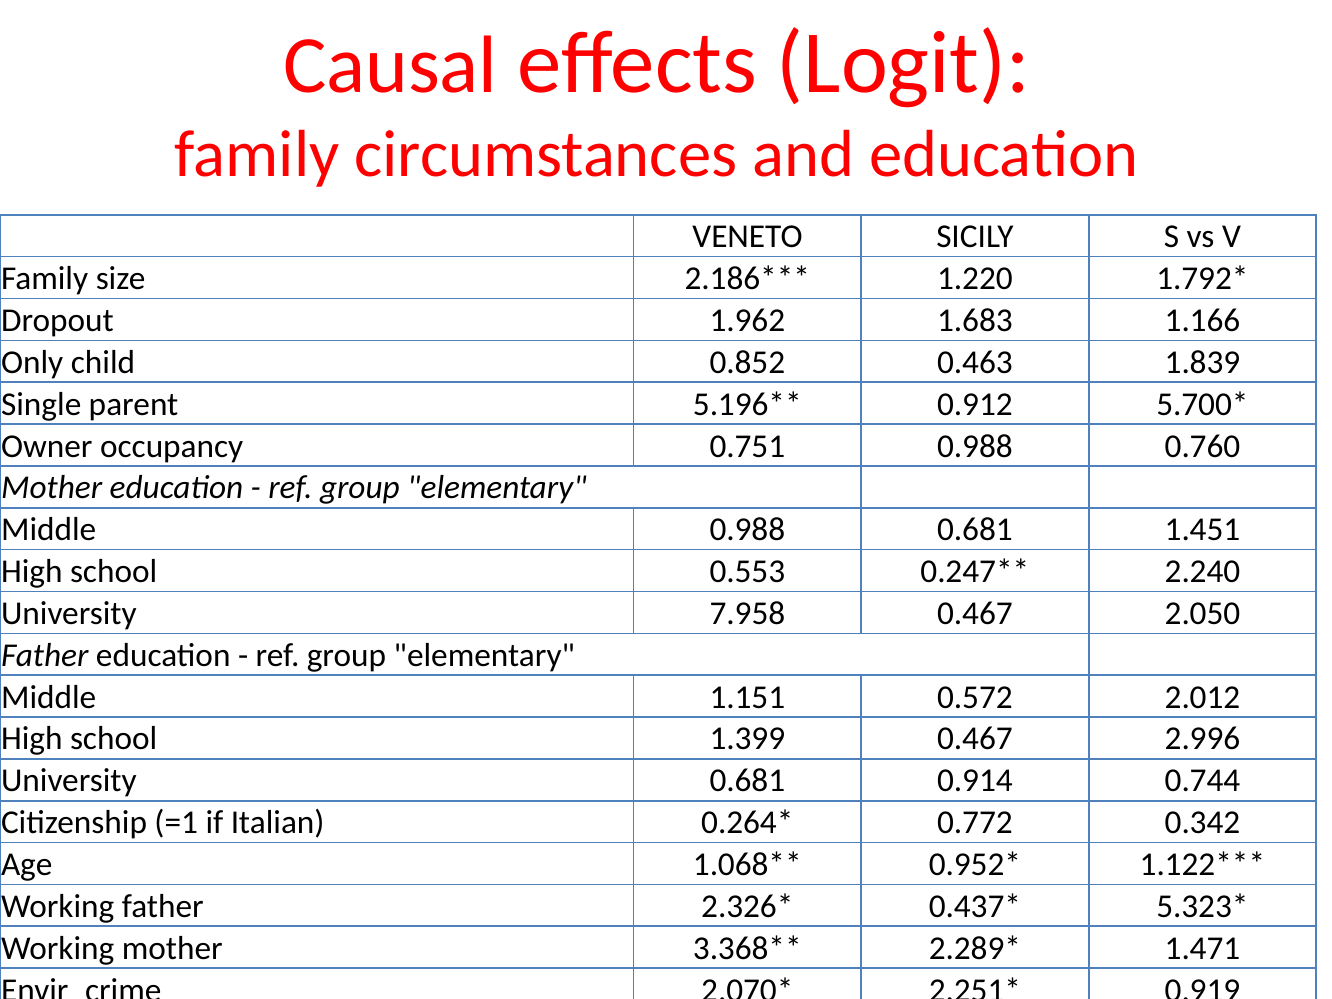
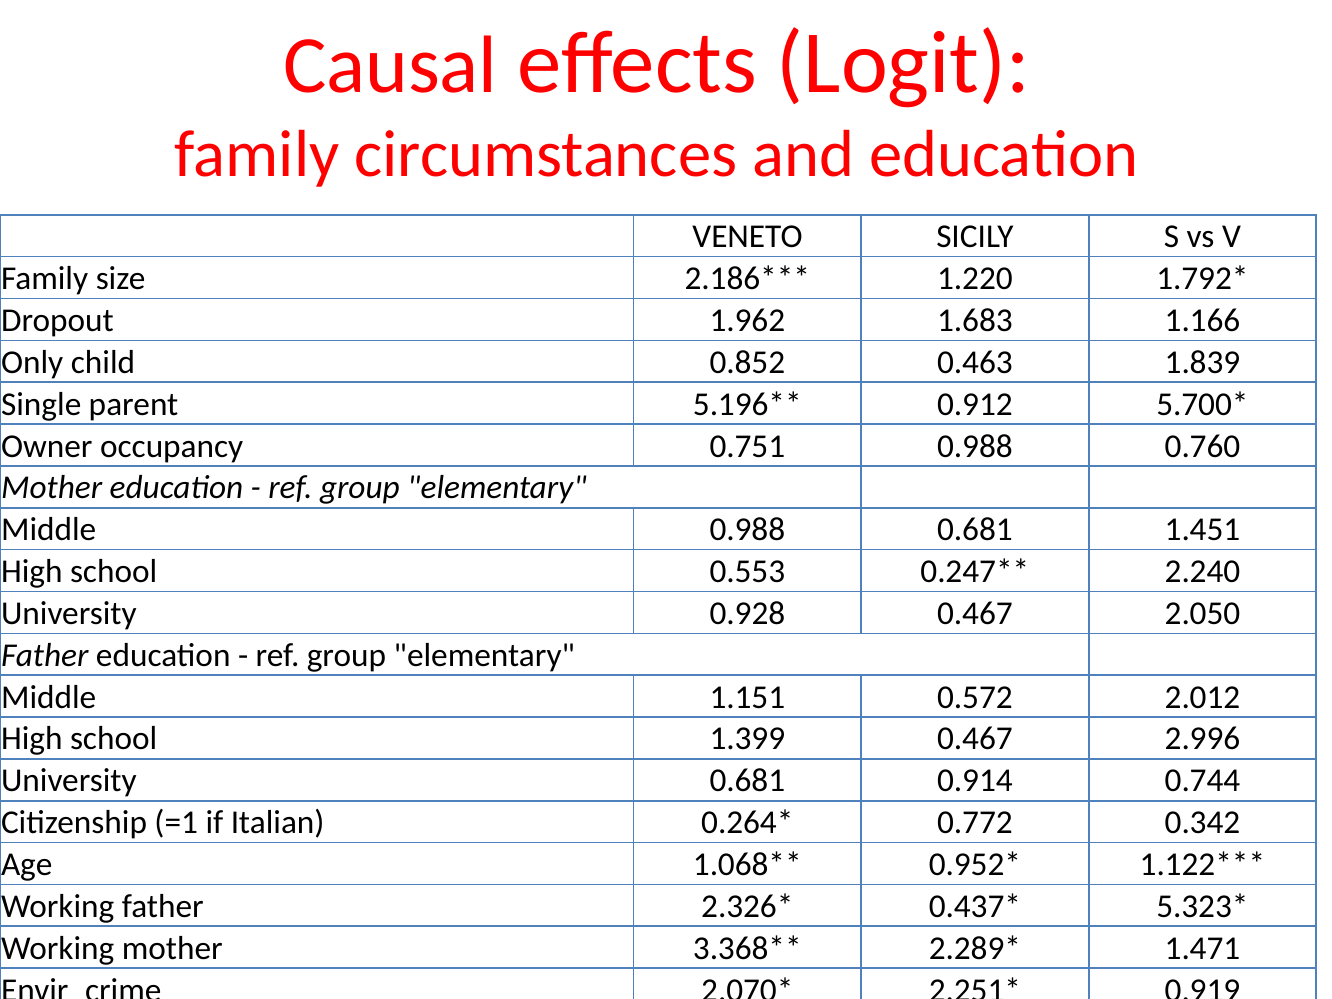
7.958: 7.958 -> 0.928
